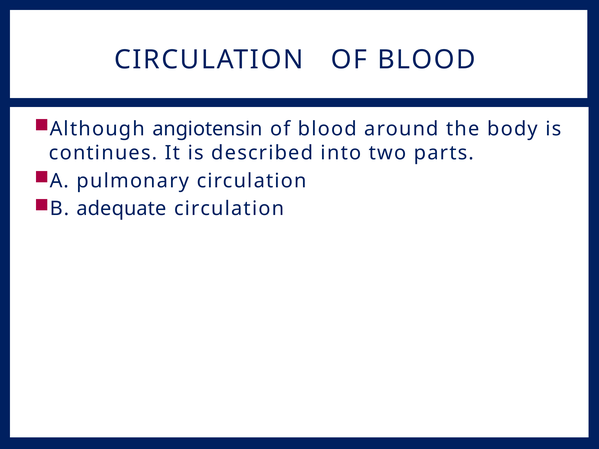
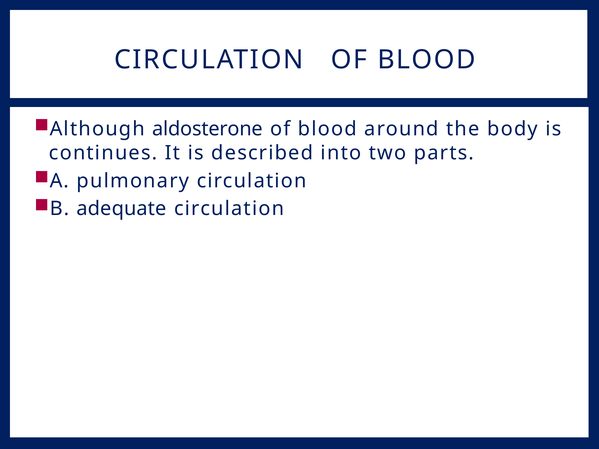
angiotensin: angiotensin -> aldosterone
